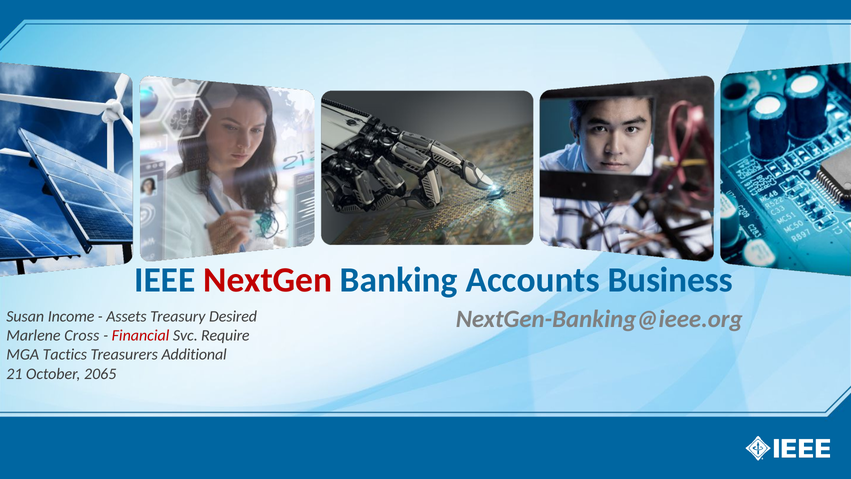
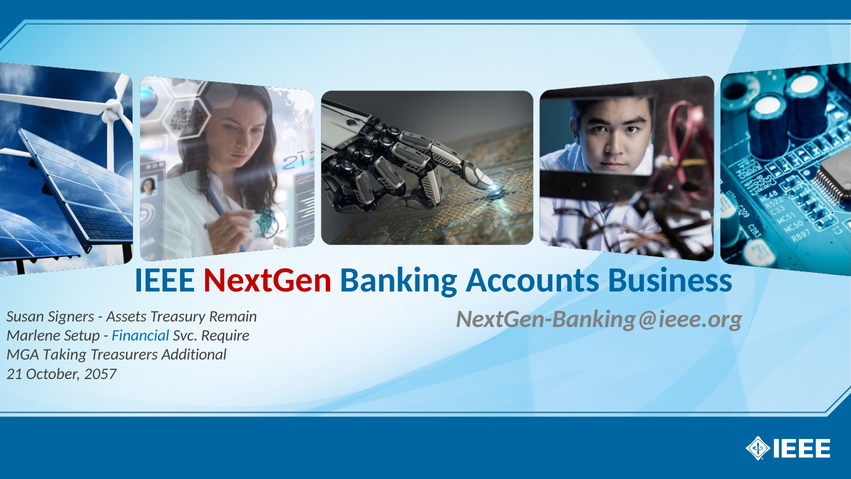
Income: Income -> Signers
Desired: Desired -> Remain
Cross: Cross -> Setup
Financial colour: red -> blue
Tactics: Tactics -> Taking
2065: 2065 -> 2057
